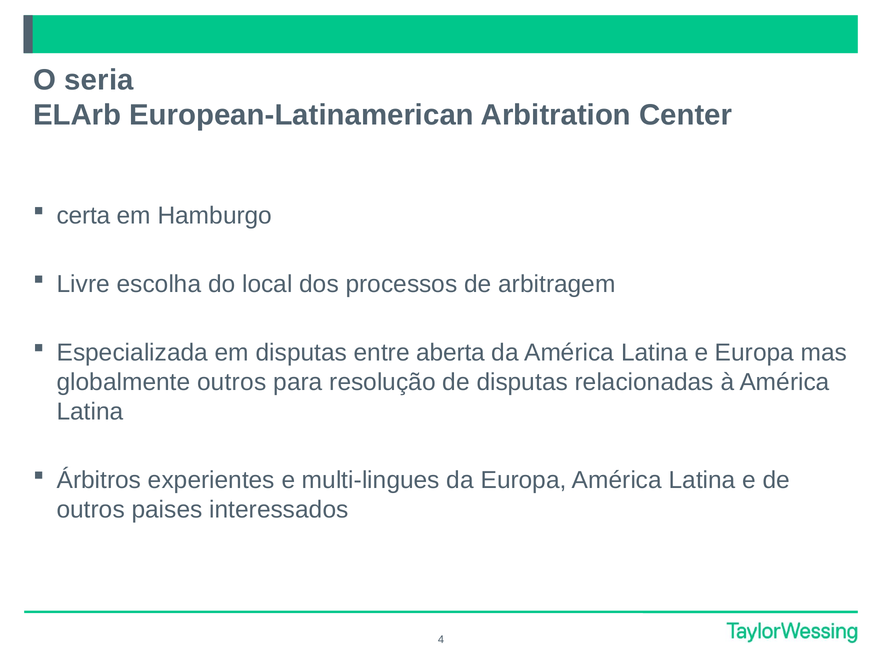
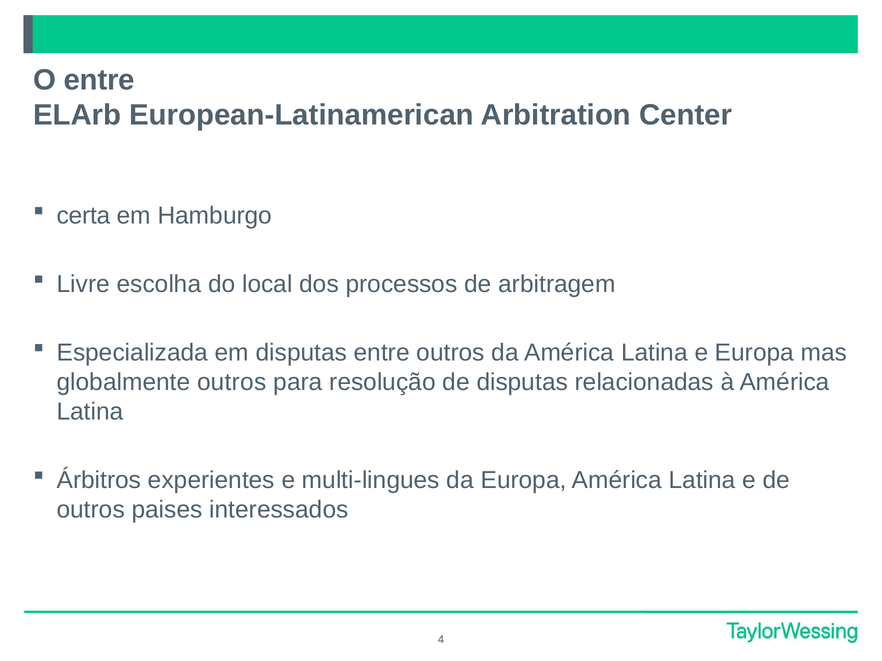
O seria: seria -> entre
entre aberta: aberta -> outros
